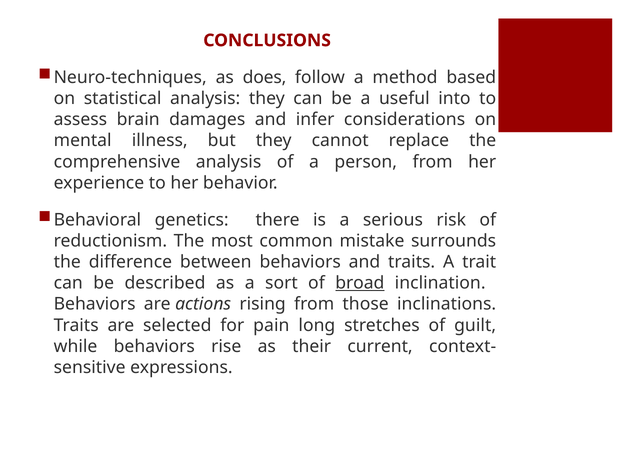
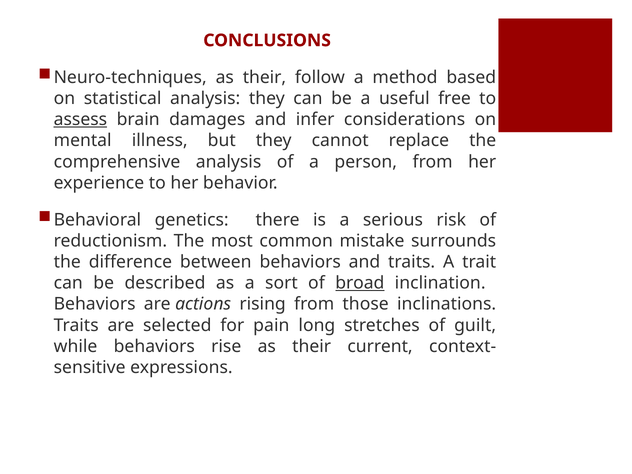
Neuro-techniques as does: does -> their
into: into -> free
assess underline: none -> present
